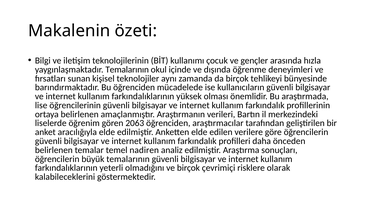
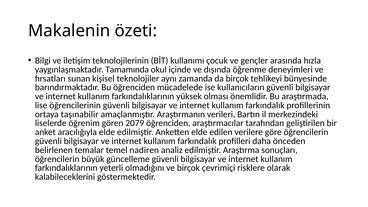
yaygınlaşmaktadır Temalarının: Temalarının -> Tamamında
ortaya belirlenen: belirlenen -> taşınabilir
2063: 2063 -> 2079
büyük temalarının: temalarının -> güncelleme
